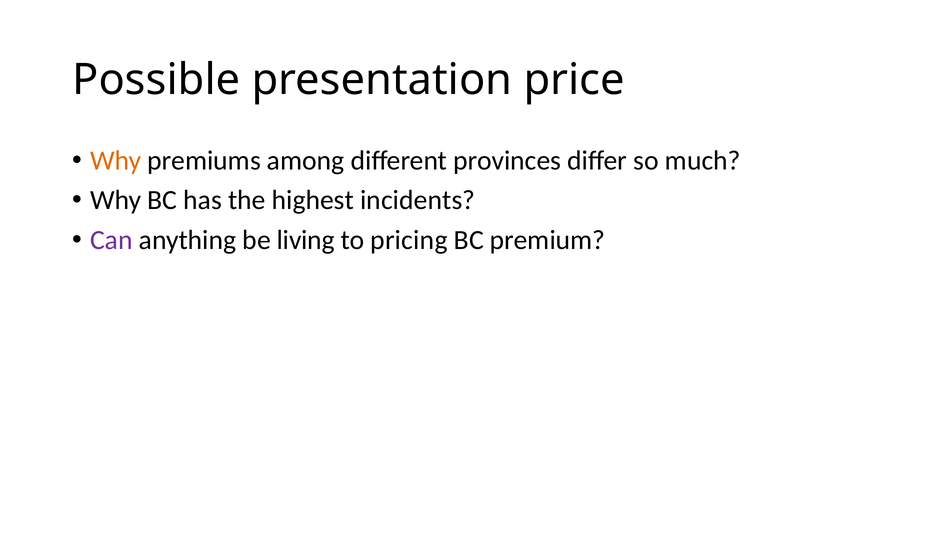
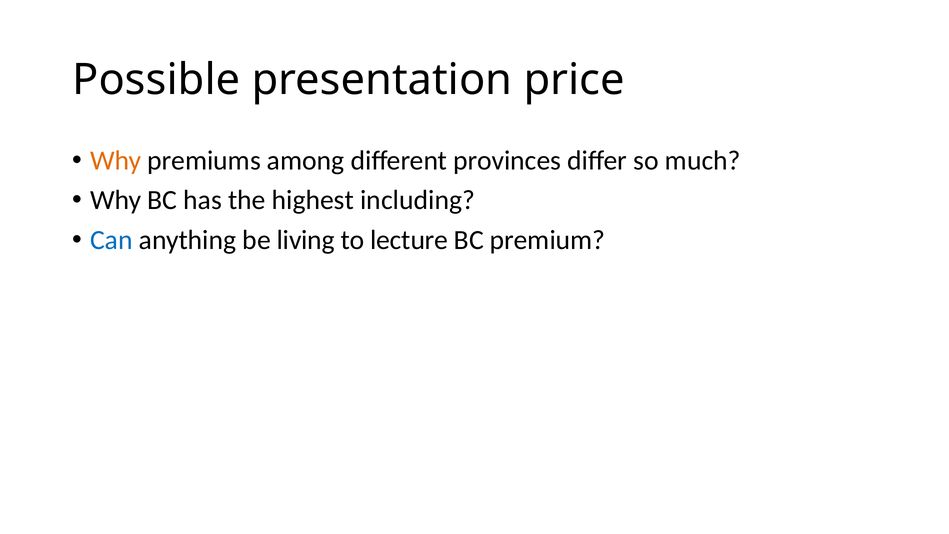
incidents: incidents -> including
Can colour: purple -> blue
pricing: pricing -> lecture
